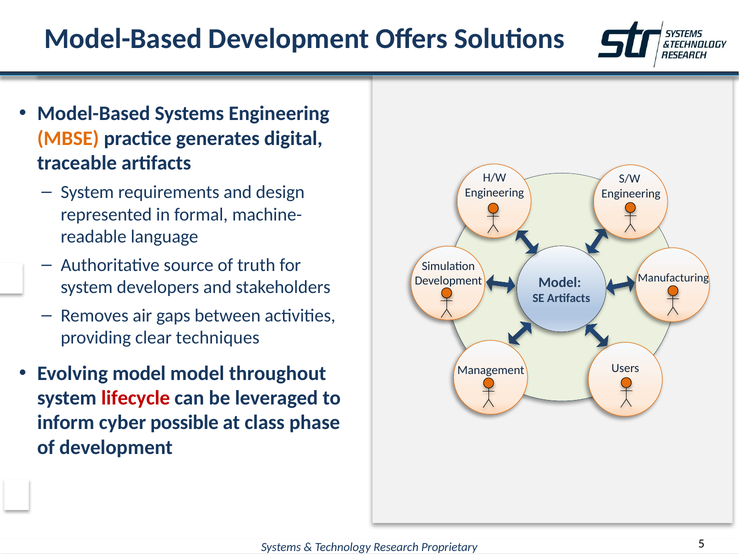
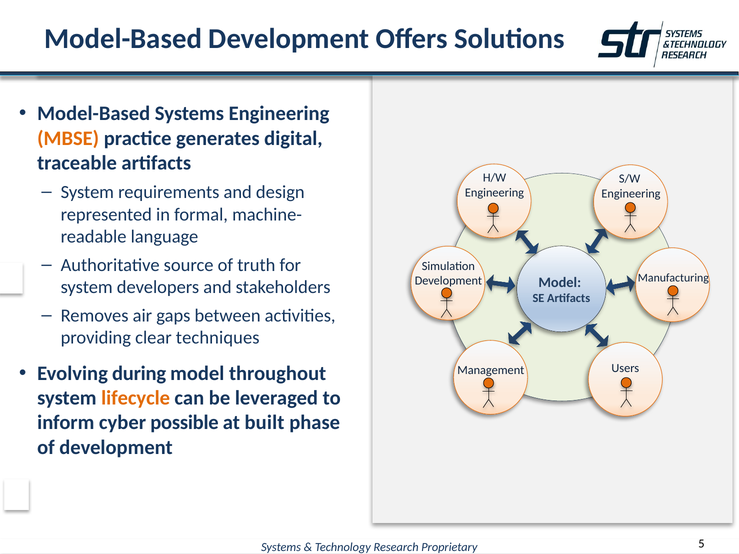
Evolving model: model -> during
lifecycle colour: red -> orange
class: class -> built
